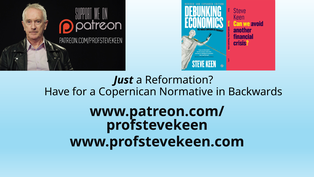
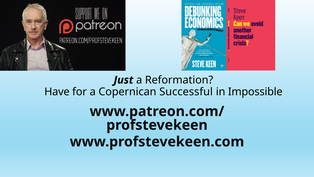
Normative: Normative -> Successful
Backwards: Backwards -> Impossible
